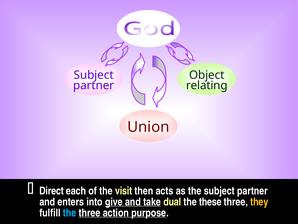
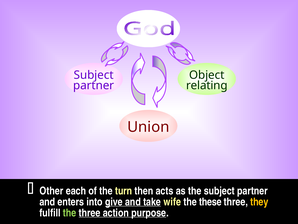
Direct: Direct -> Other
visit: visit -> turn
dual: dual -> wife
the at (70, 212) colour: light blue -> light green
